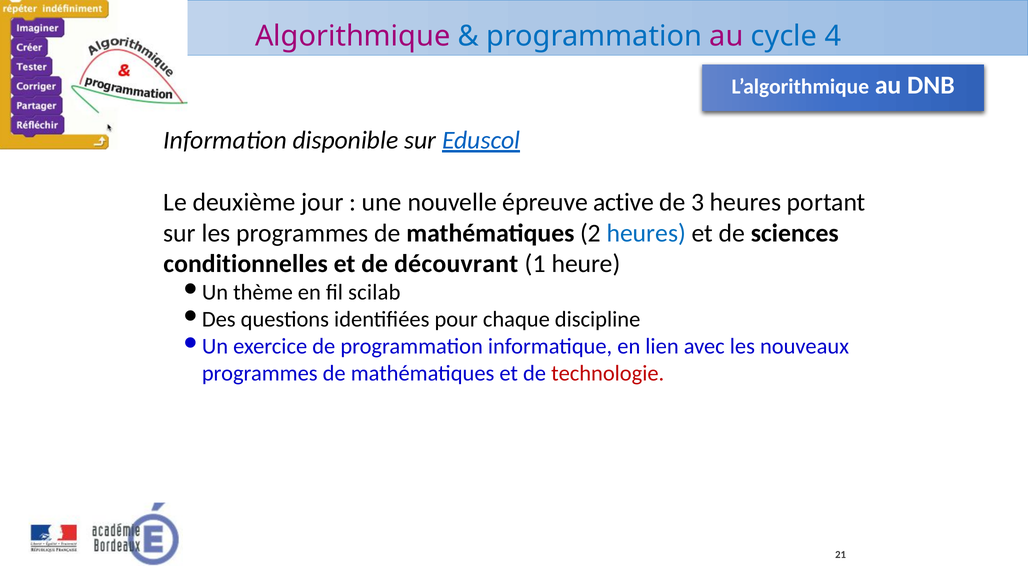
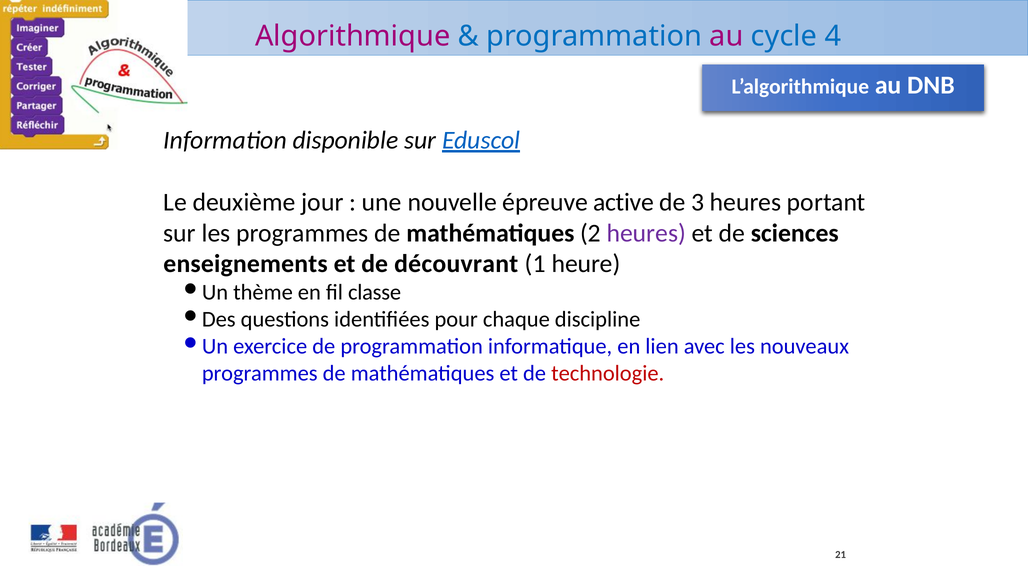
heures at (646, 233) colour: blue -> purple
conditionnelles: conditionnelles -> enseignements
scilab: scilab -> classe
